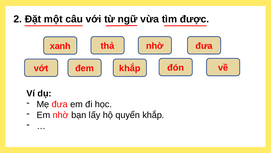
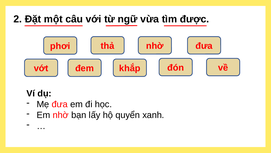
xanh: xanh -> phơi
quyển khắp: khắp -> xanh
